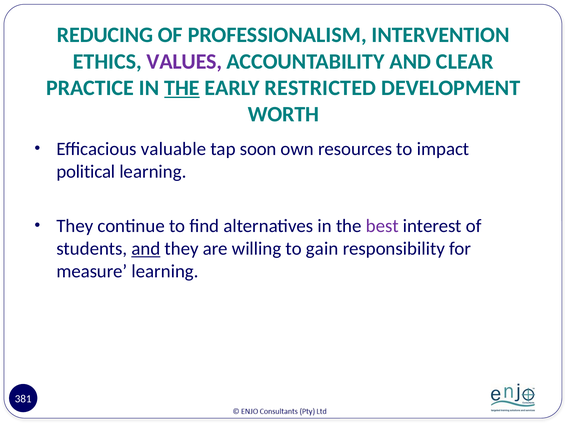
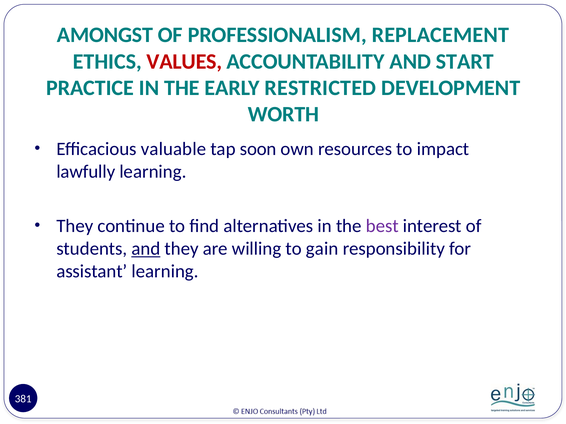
REDUCING: REDUCING -> AMONGST
INTERVENTION: INTERVENTION -> REPLACEMENT
VALUES colour: purple -> red
CLEAR: CLEAR -> START
THE at (182, 88) underline: present -> none
political: political -> lawfully
measure: measure -> assistant
